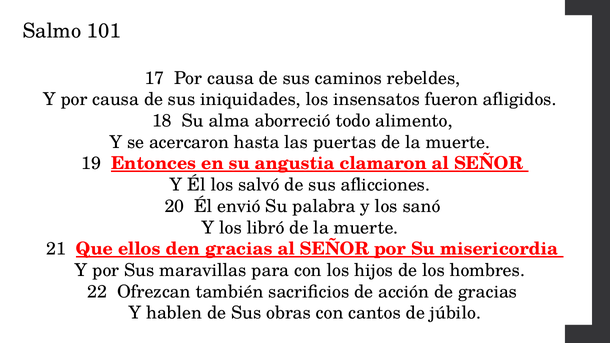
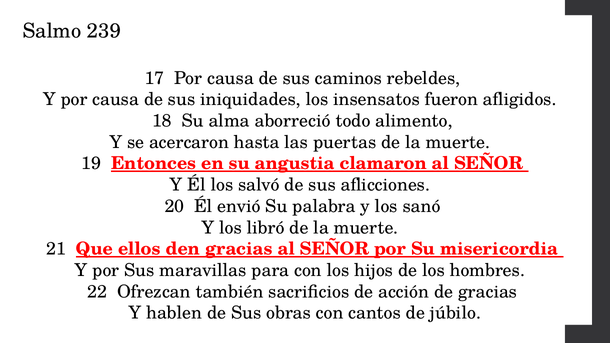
101: 101 -> 239
